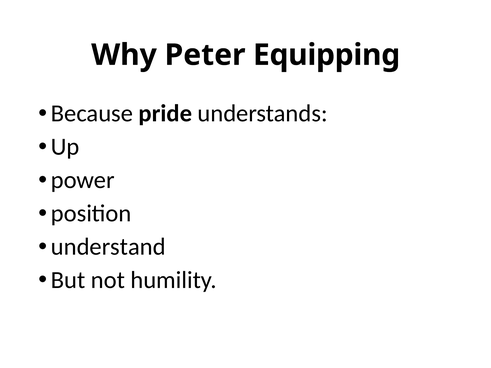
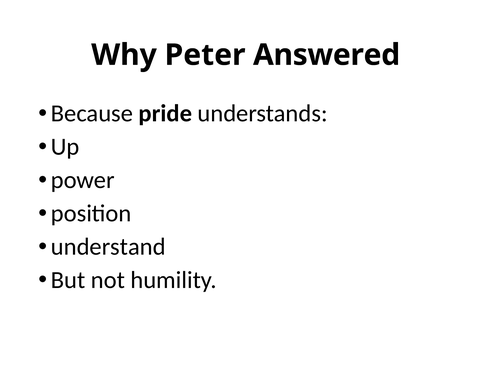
Equipping: Equipping -> Answered
